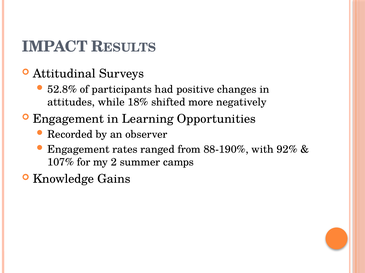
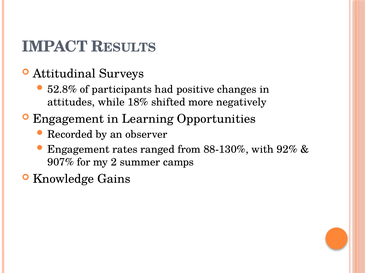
88-190%: 88-190% -> 88-130%
107%: 107% -> 907%
